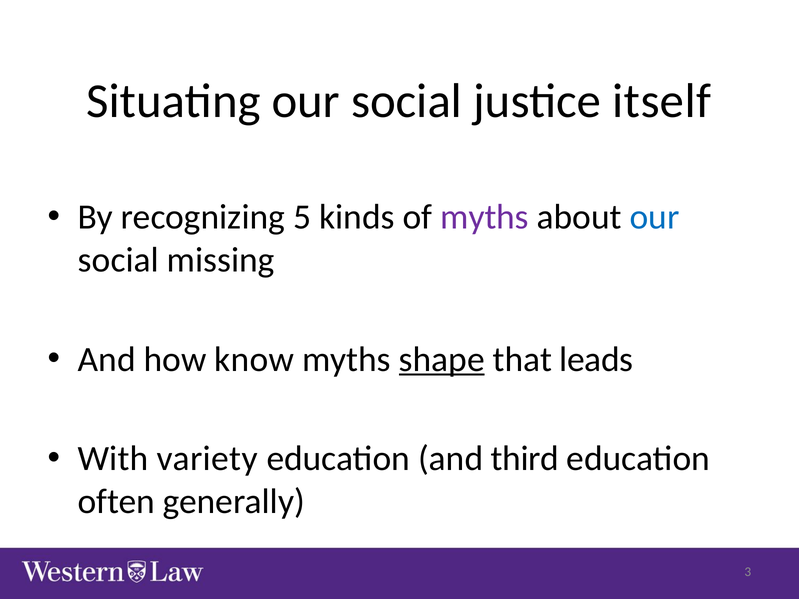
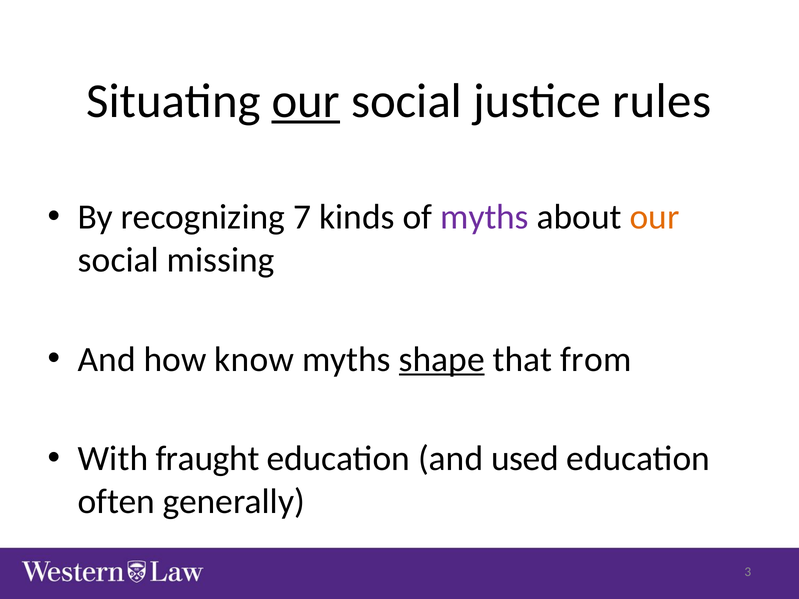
our at (306, 101) underline: none -> present
itself: itself -> rules
5: 5 -> 7
our at (655, 217) colour: blue -> orange
leads: leads -> from
variety: variety -> fraught
third: third -> used
